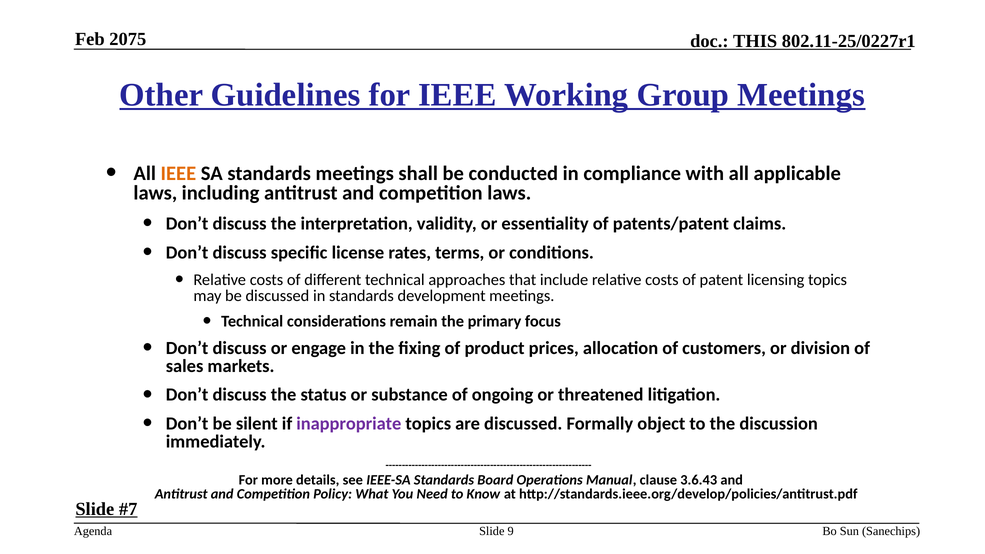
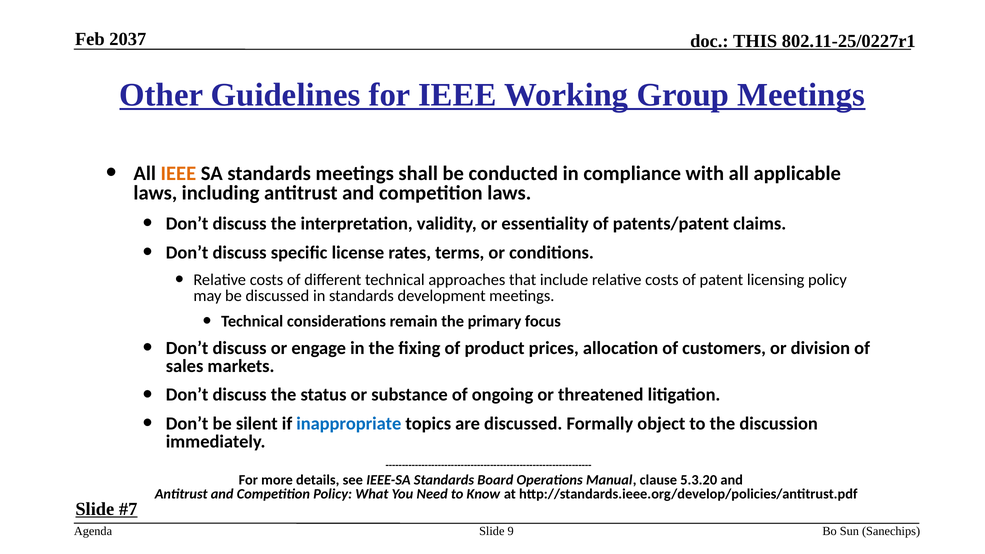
2075: 2075 -> 2037
licensing topics: topics -> policy
inappropriate colour: purple -> blue
3.6.43: 3.6.43 -> 5.3.20
